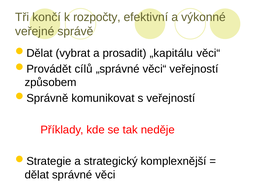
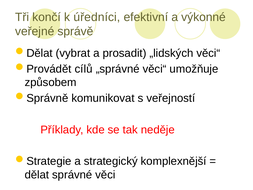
rozpočty: rozpočty -> úředníci
„kapitálu: „kapitálu -> „lidských
věci“ veřejností: veřejností -> umožňuje
